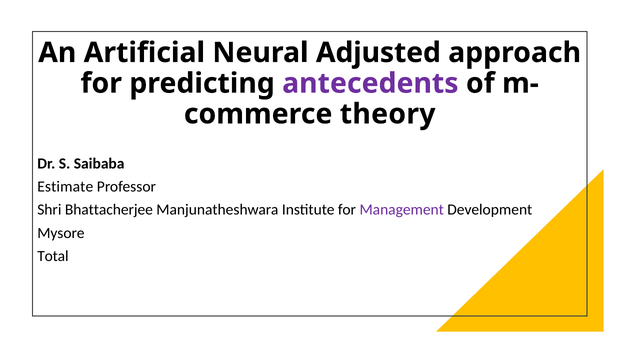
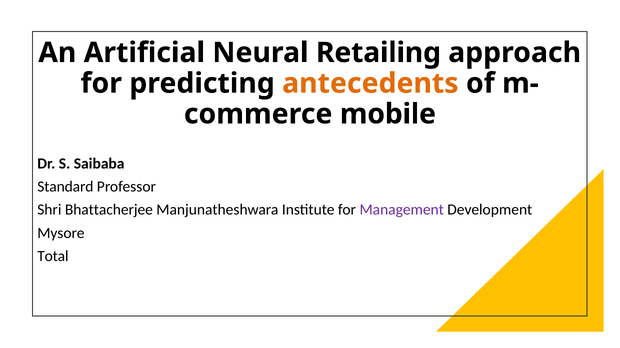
Adjusted: Adjusted -> Retailing
antecedents colour: purple -> orange
theory: theory -> mobile
Estimate: Estimate -> Standard
